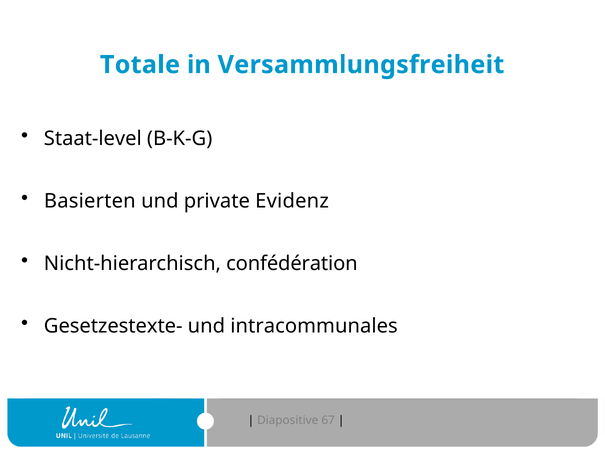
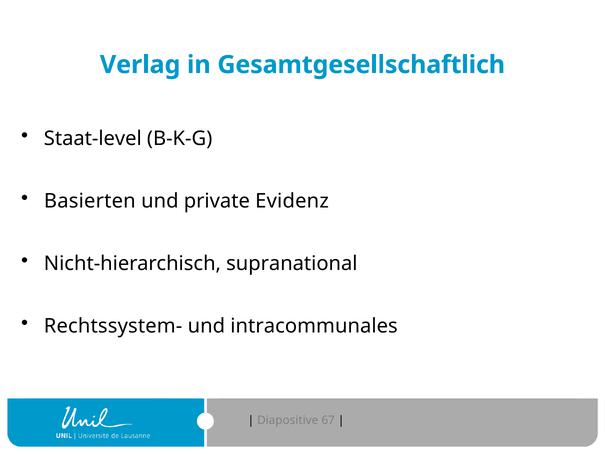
Totale: Totale -> Verlag
Versammlungsfreiheit: Versammlungsfreiheit -> Gesamtgesellschaftlich
confédération: confédération -> supranational
Gesetzestexte-: Gesetzestexte- -> Rechtssystem-
